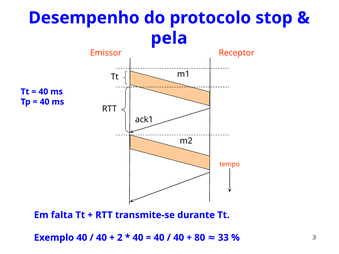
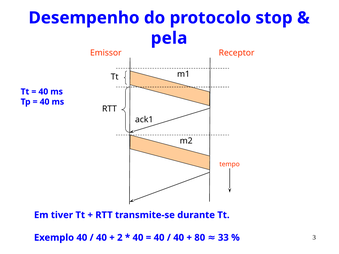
falta: falta -> tiver
